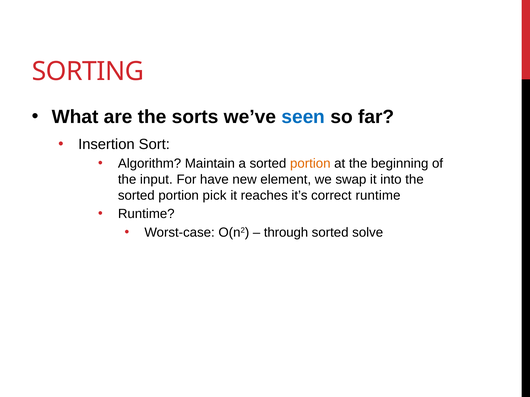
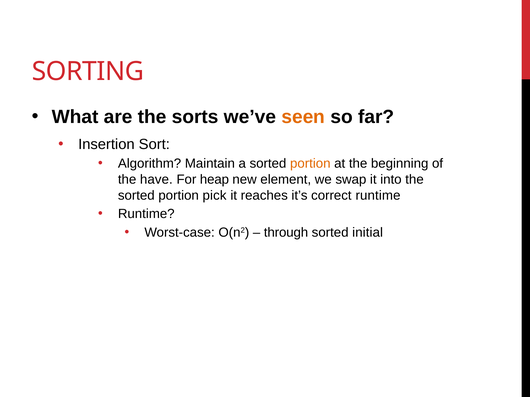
seen colour: blue -> orange
input: input -> have
have: have -> heap
solve: solve -> initial
